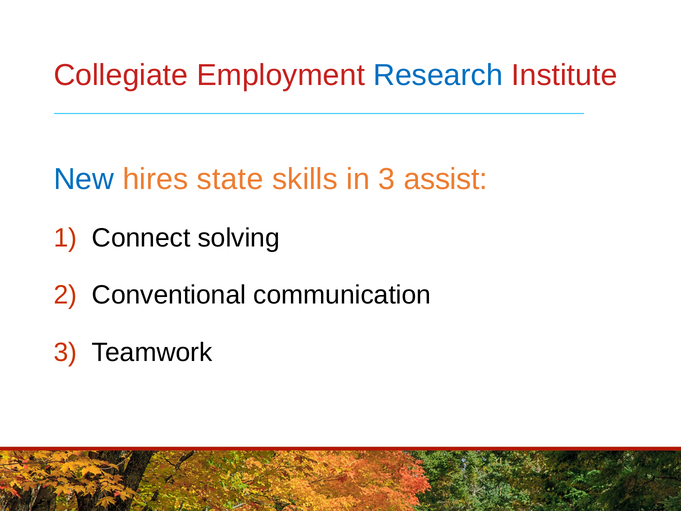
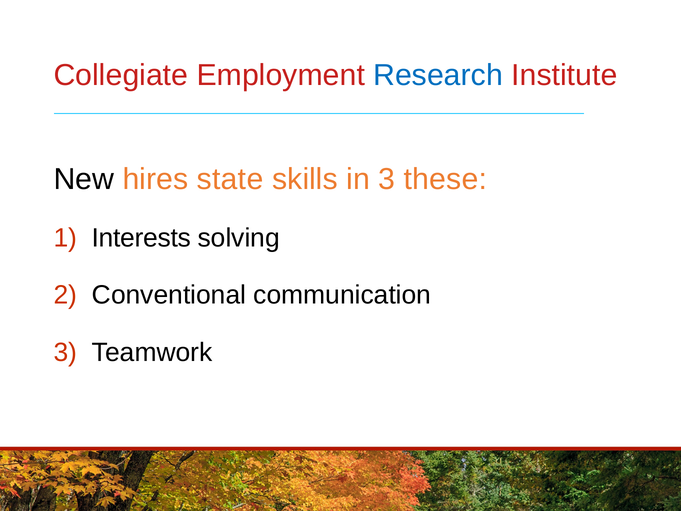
New colour: blue -> black
assist: assist -> these
Connect: Connect -> Interests
